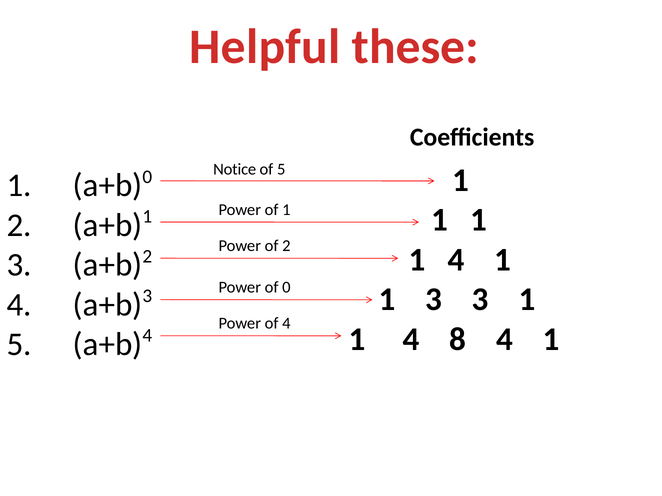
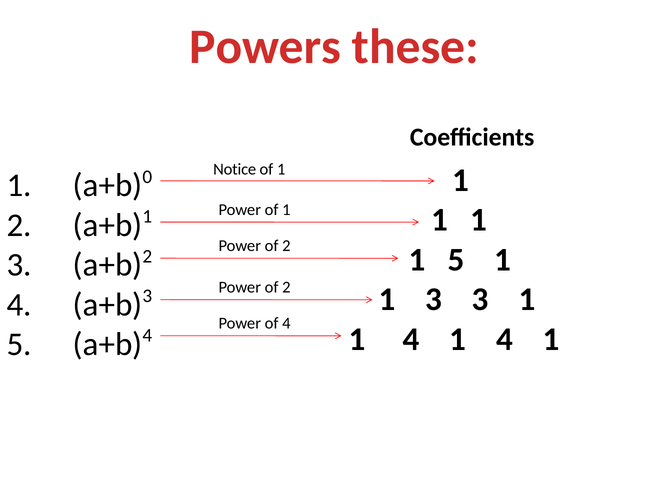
Helpful: Helpful -> Powers
5 at (281, 169): 5 -> 1
4 at (456, 260): 4 -> 5
0 at (286, 288): 0 -> 2
8 at (458, 339): 8 -> 1
